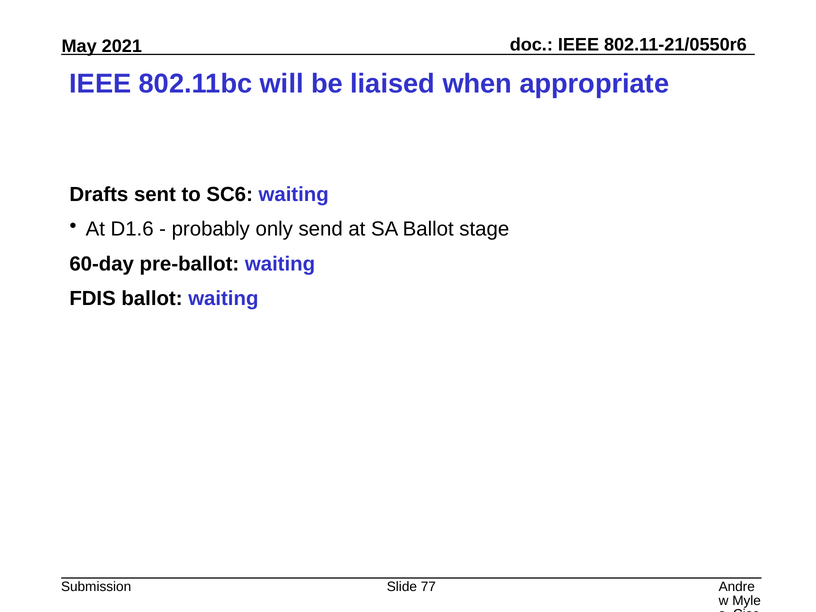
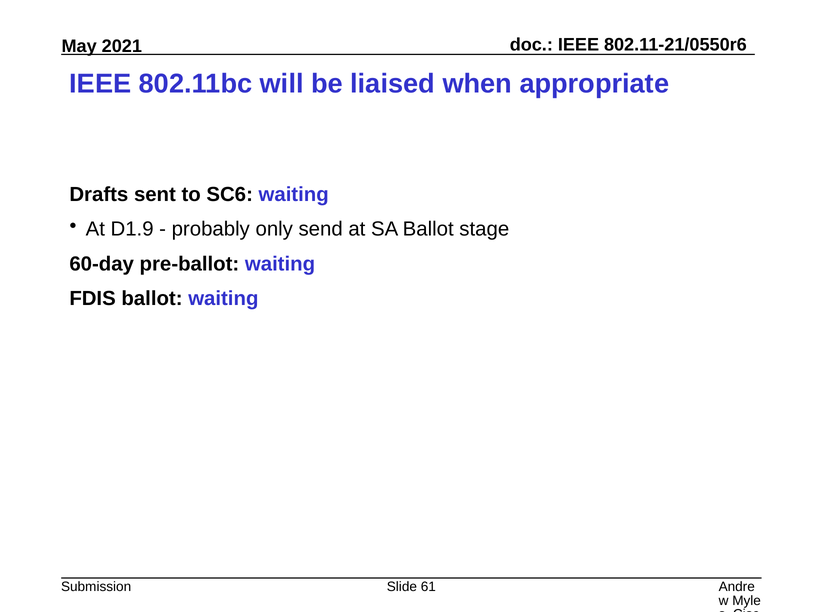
D1.6: D1.6 -> D1.9
77: 77 -> 61
